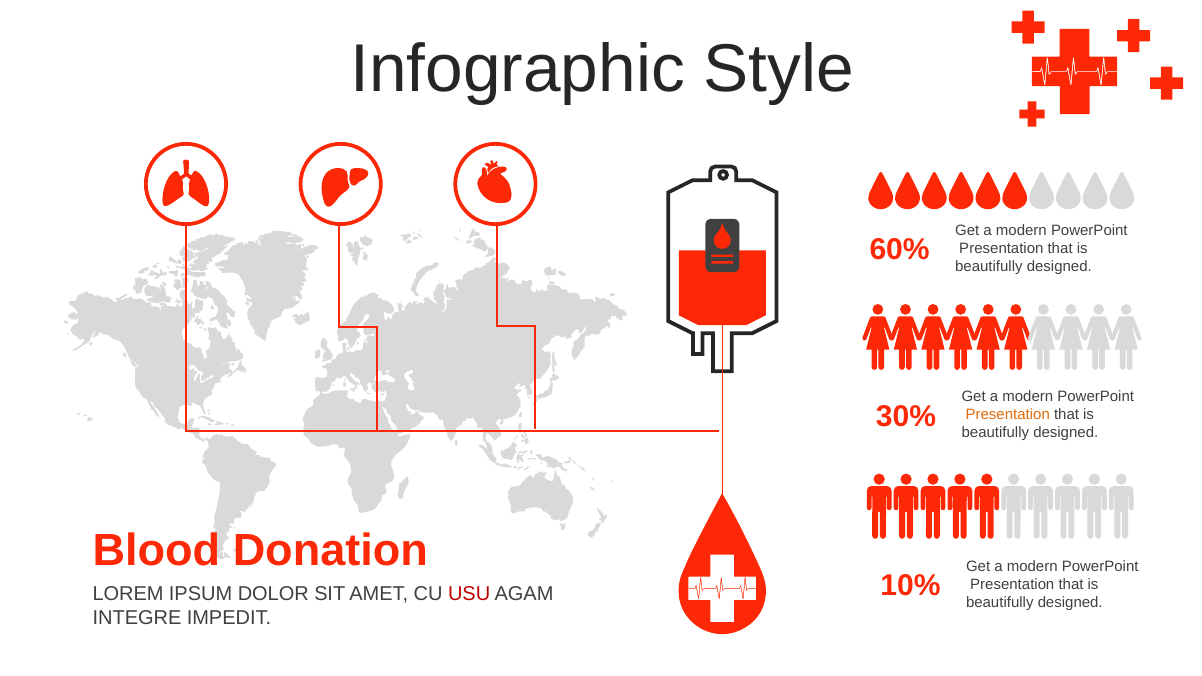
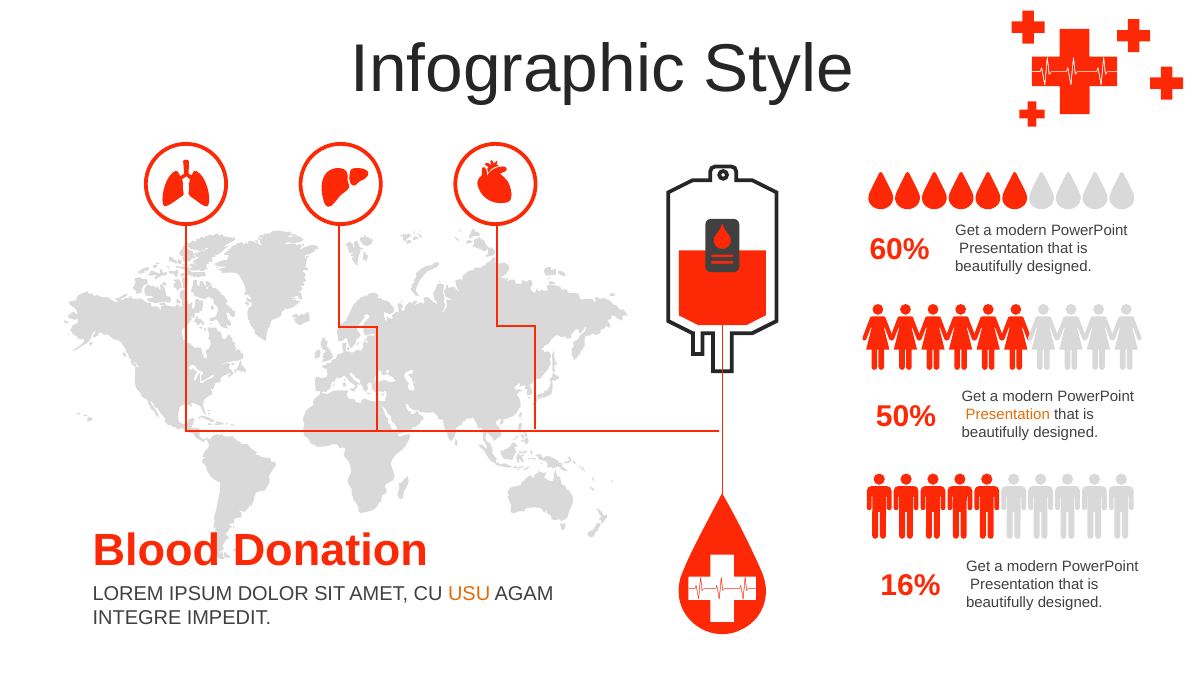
30%: 30% -> 50%
10%: 10% -> 16%
USU colour: red -> orange
